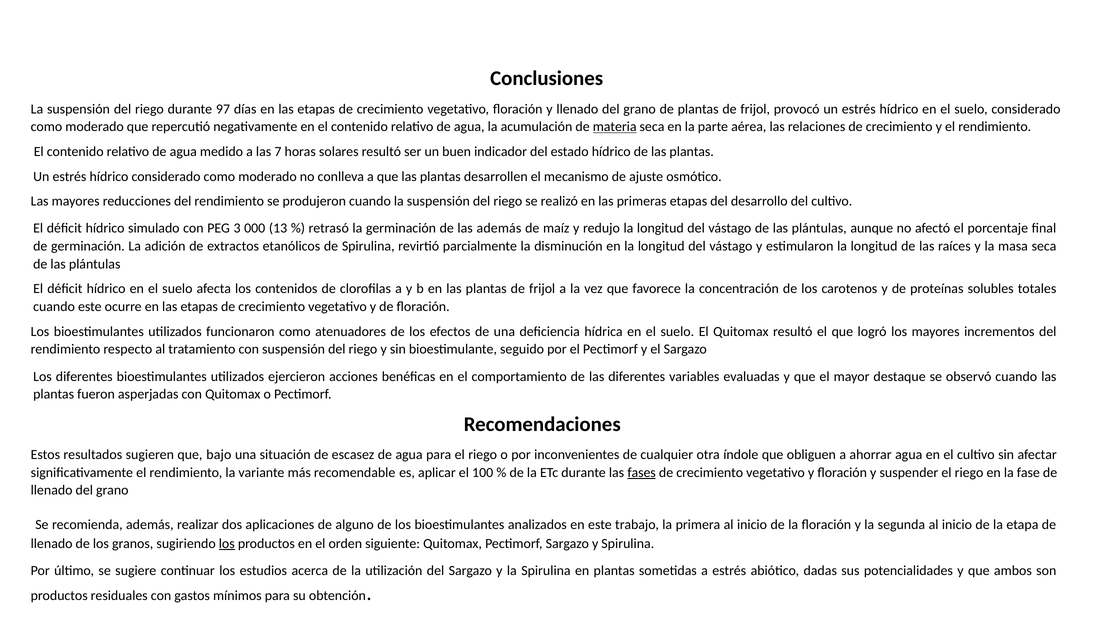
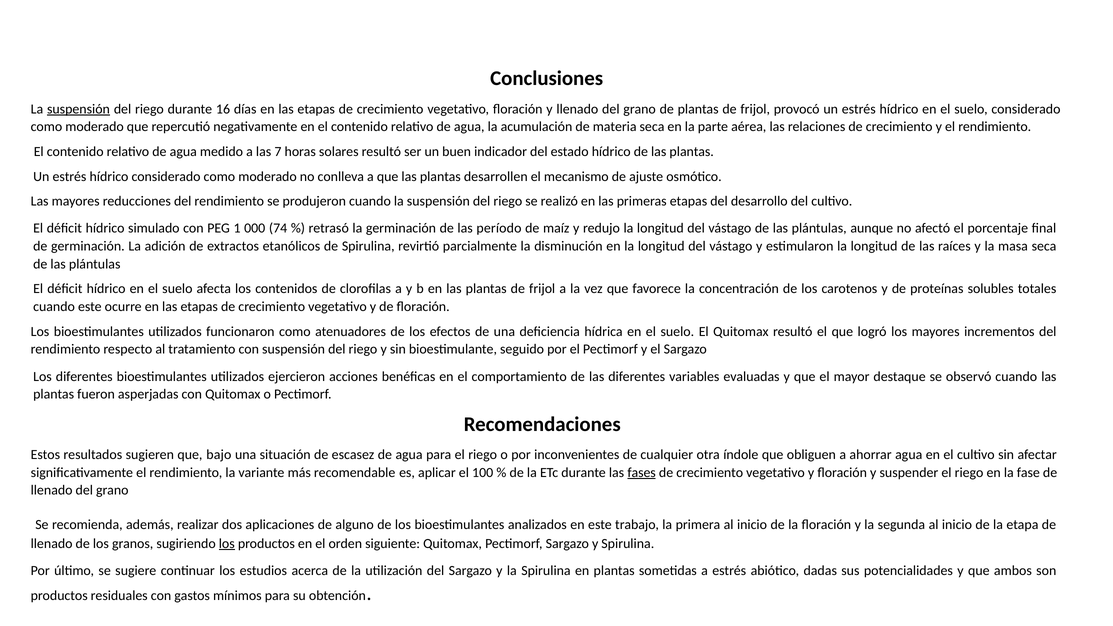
suspensión at (78, 109) underline: none -> present
97: 97 -> 16
materia underline: present -> none
3: 3 -> 1
13: 13 -> 74
las además: además -> período
